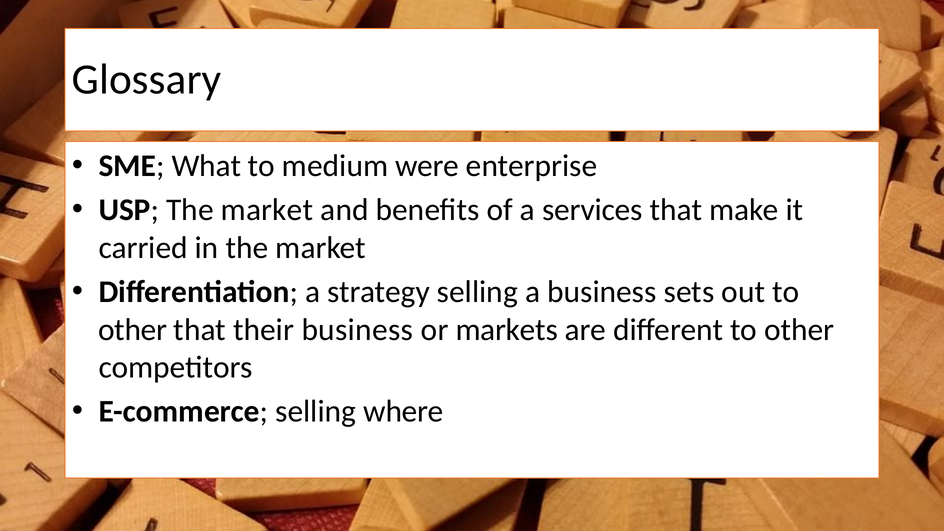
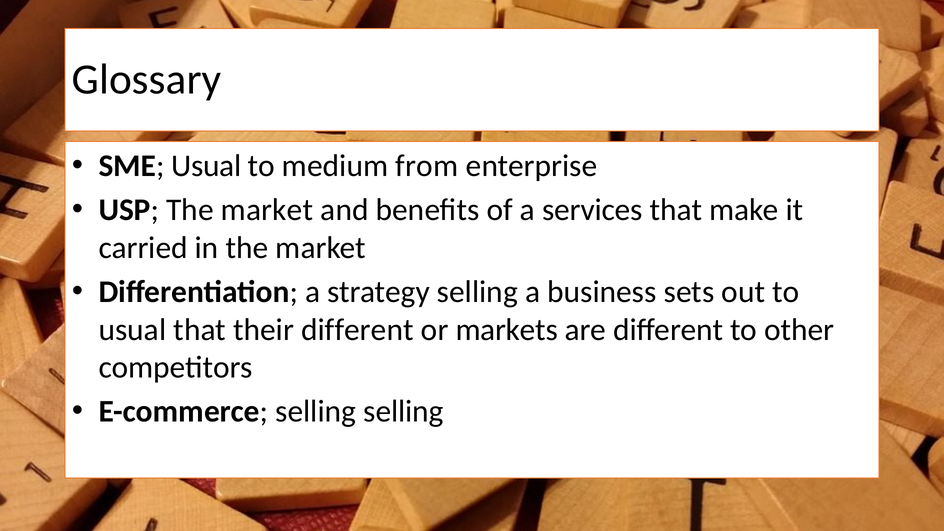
SME What: What -> Usual
were: were -> from
other at (133, 330): other -> usual
their business: business -> different
selling where: where -> selling
